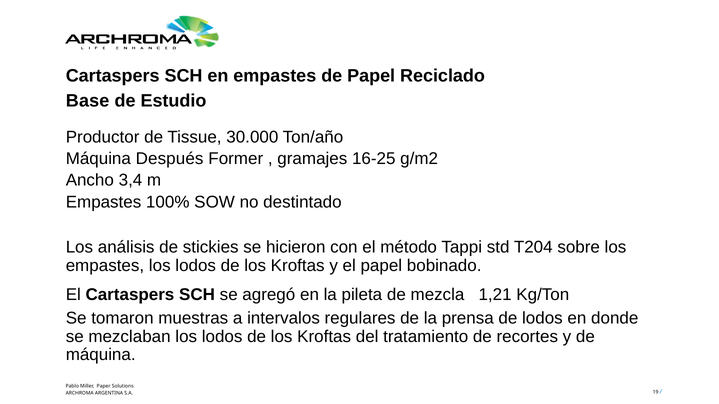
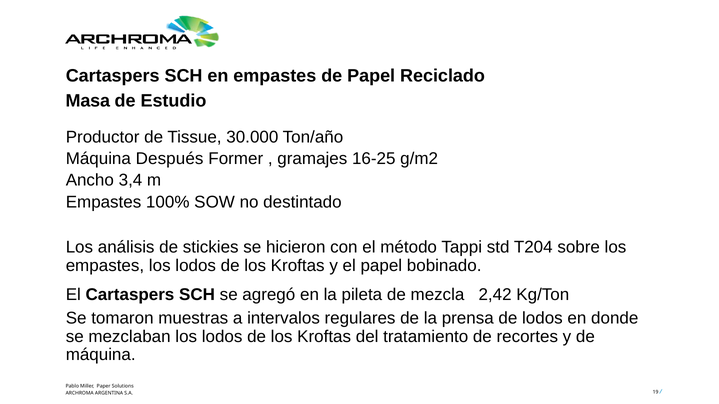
Base: Base -> Masa
1,21: 1,21 -> 2,42
